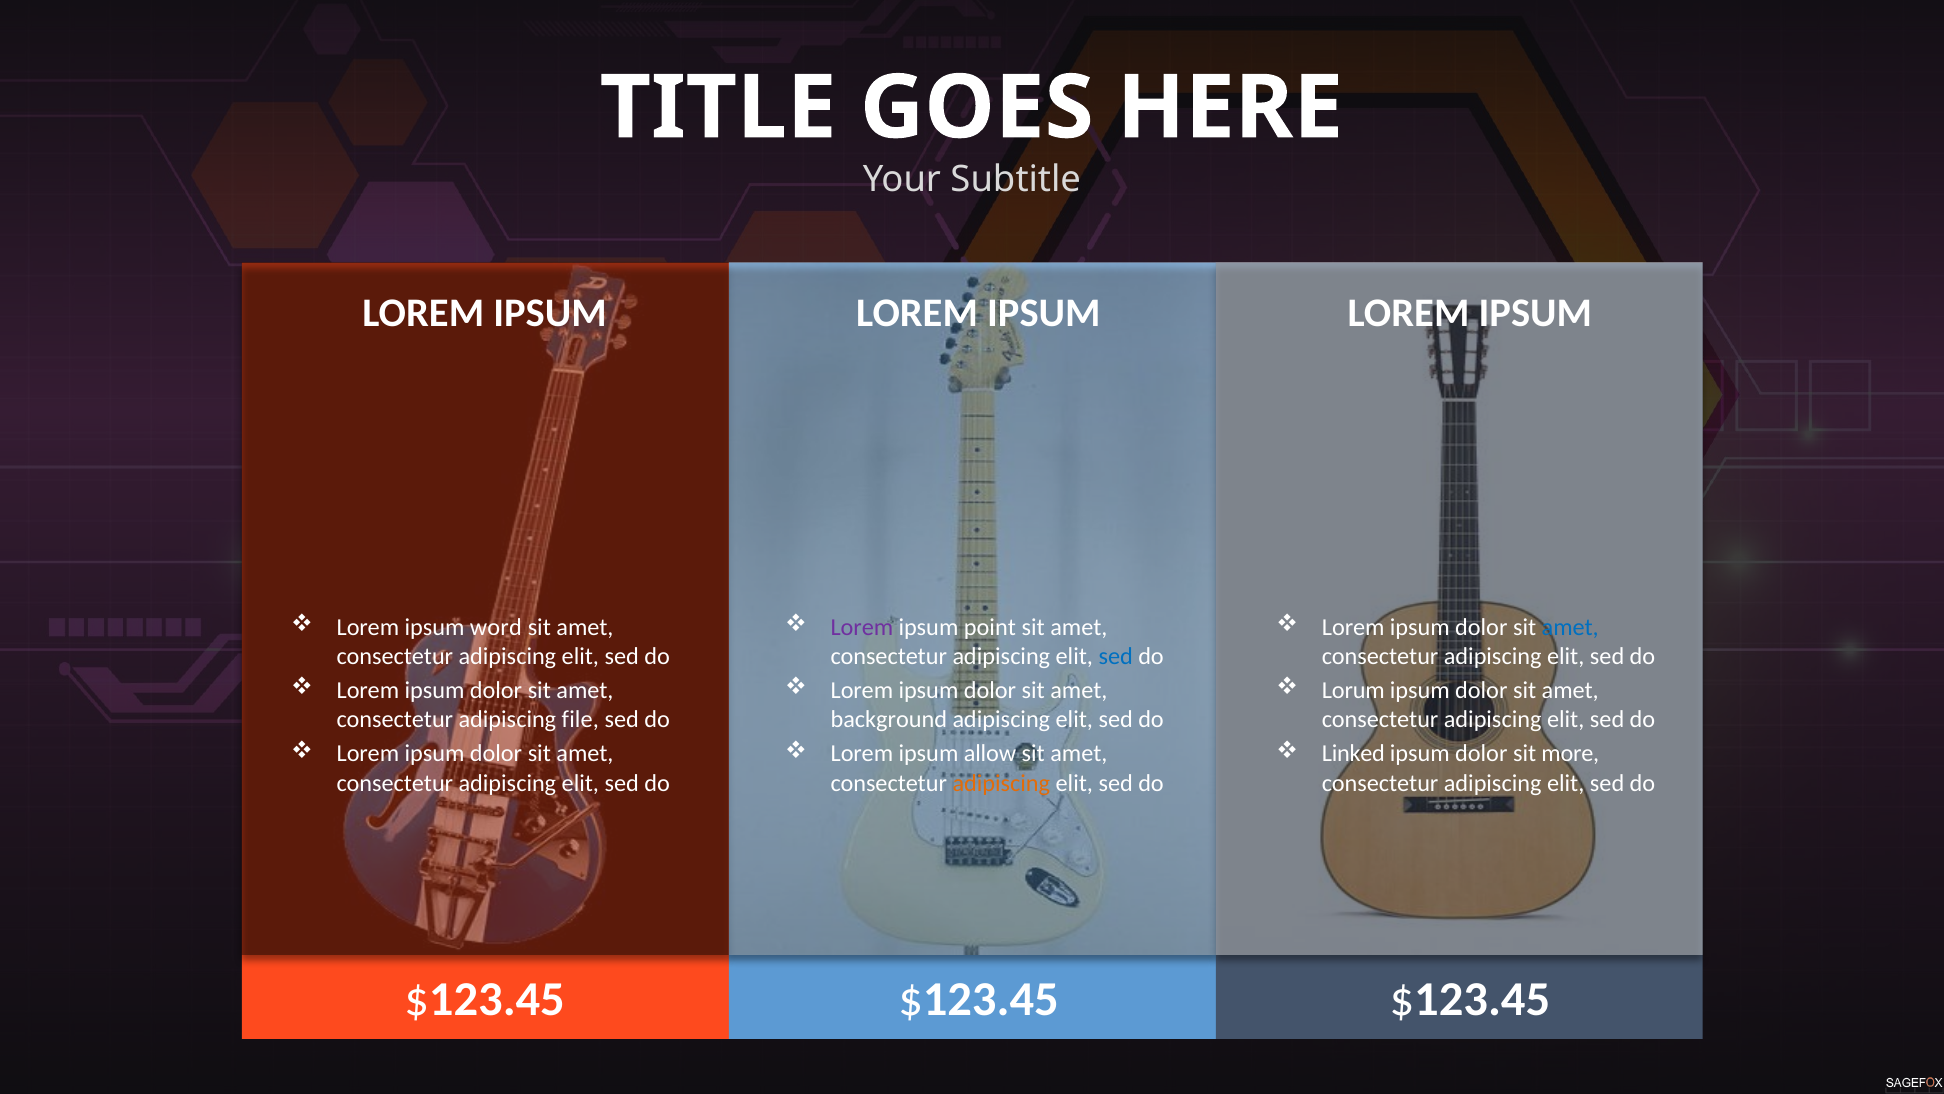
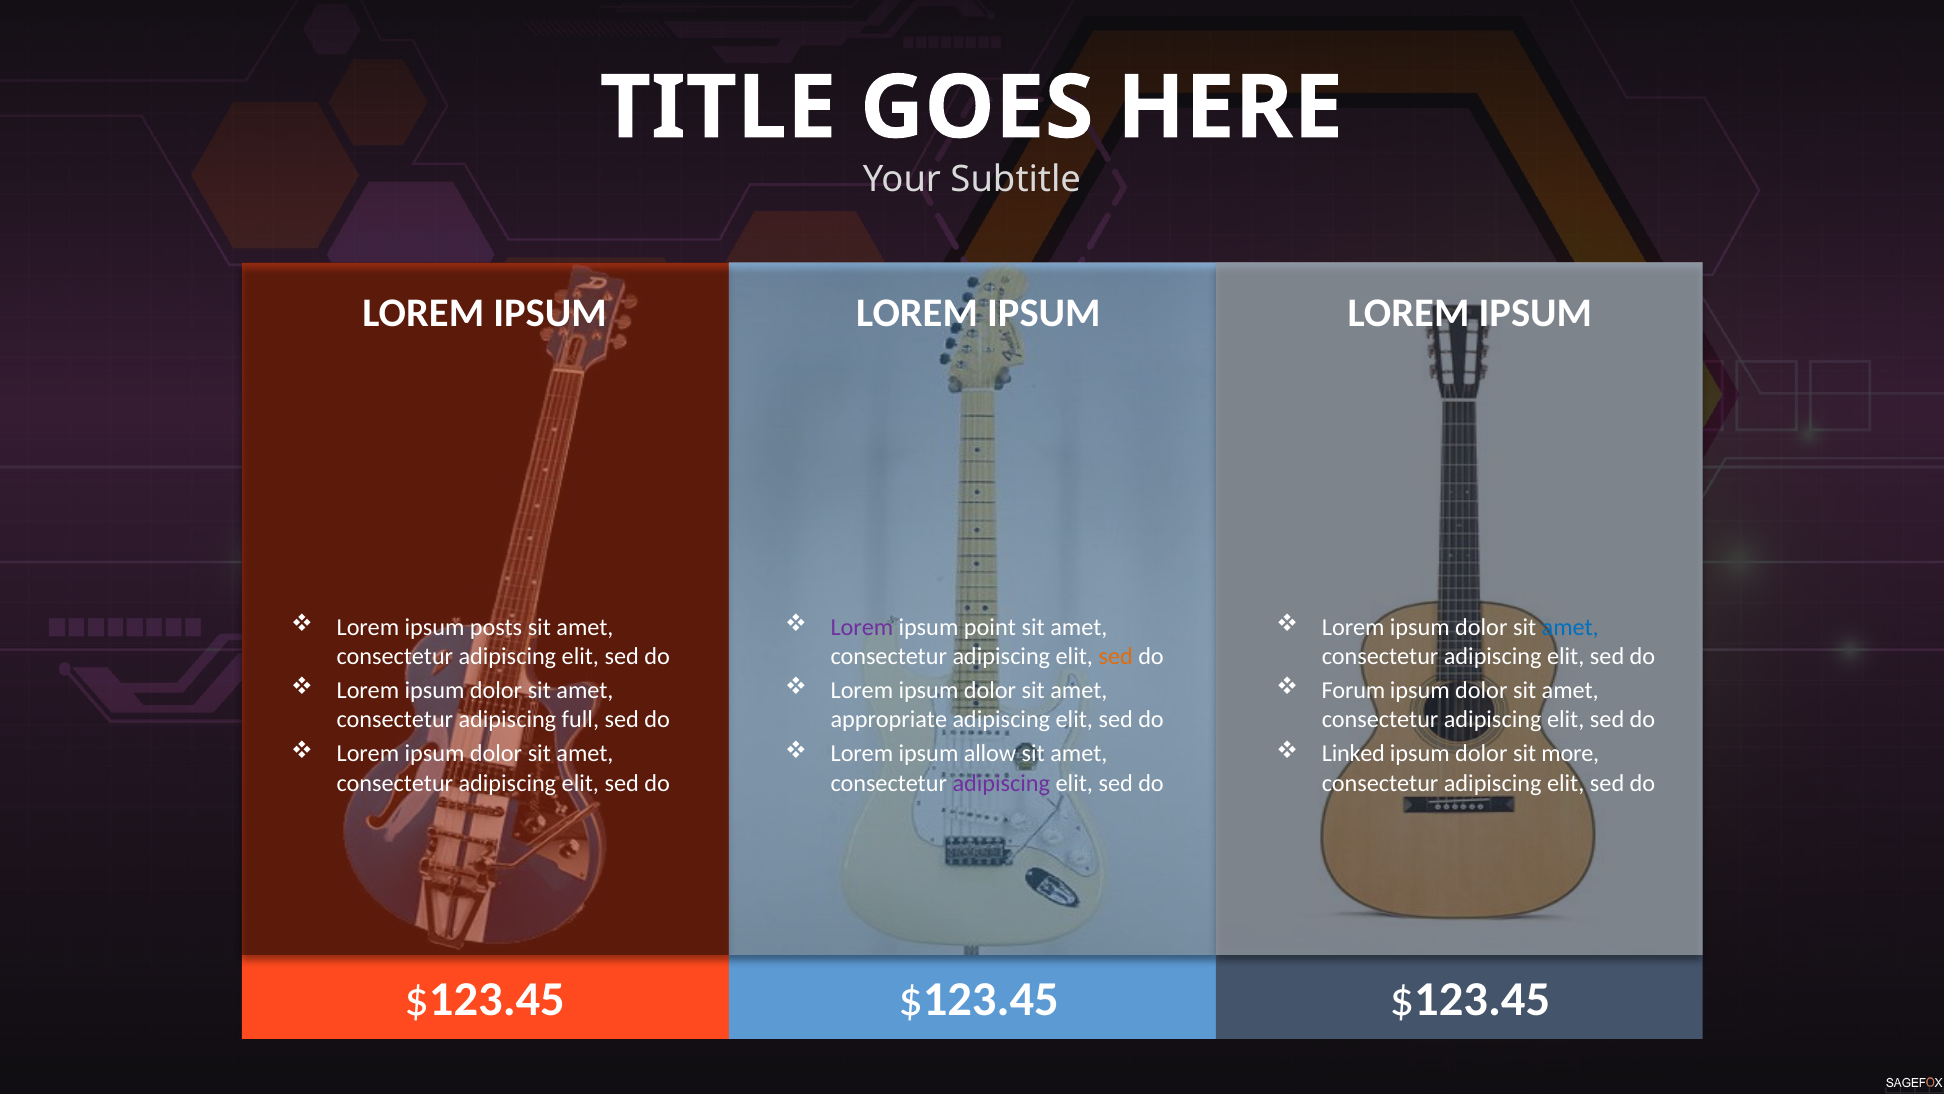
word: word -> posts
sed at (1116, 656) colour: blue -> orange
Lorum: Lorum -> Forum
file: file -> full
background: background -> appropriate
adipiscing at (1001, 783) colour: orange -> purple
